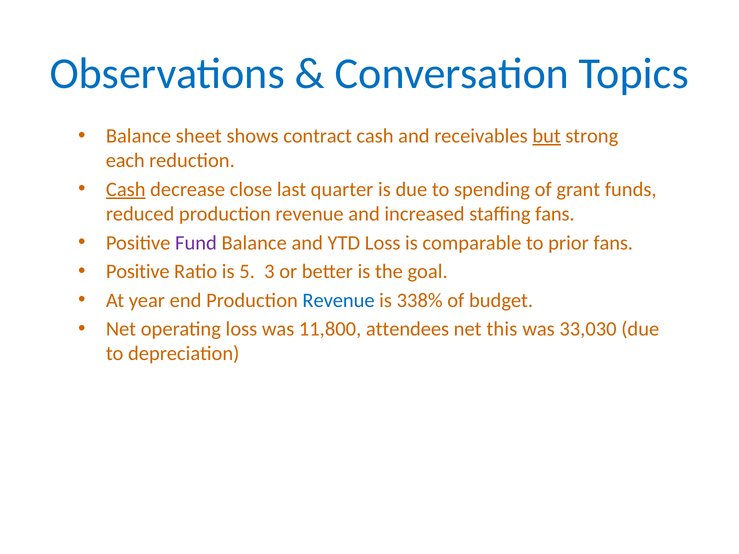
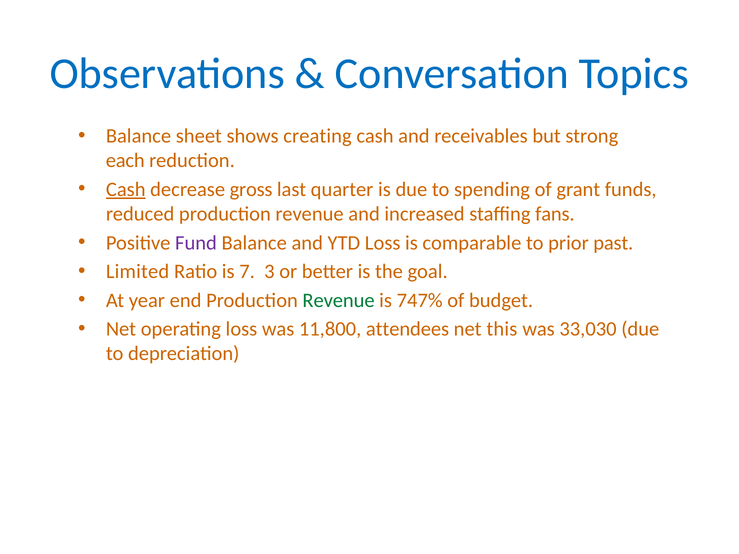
contract: contract -> creating
but underline: present -> none
close: close -> gross
prior fans: fans -> past
Positive at (138, 272): Positive -> Limited
5: 5 -> 7
Revenue at (339, 300) colour: blue -> green
338%: 338% -> 747%
